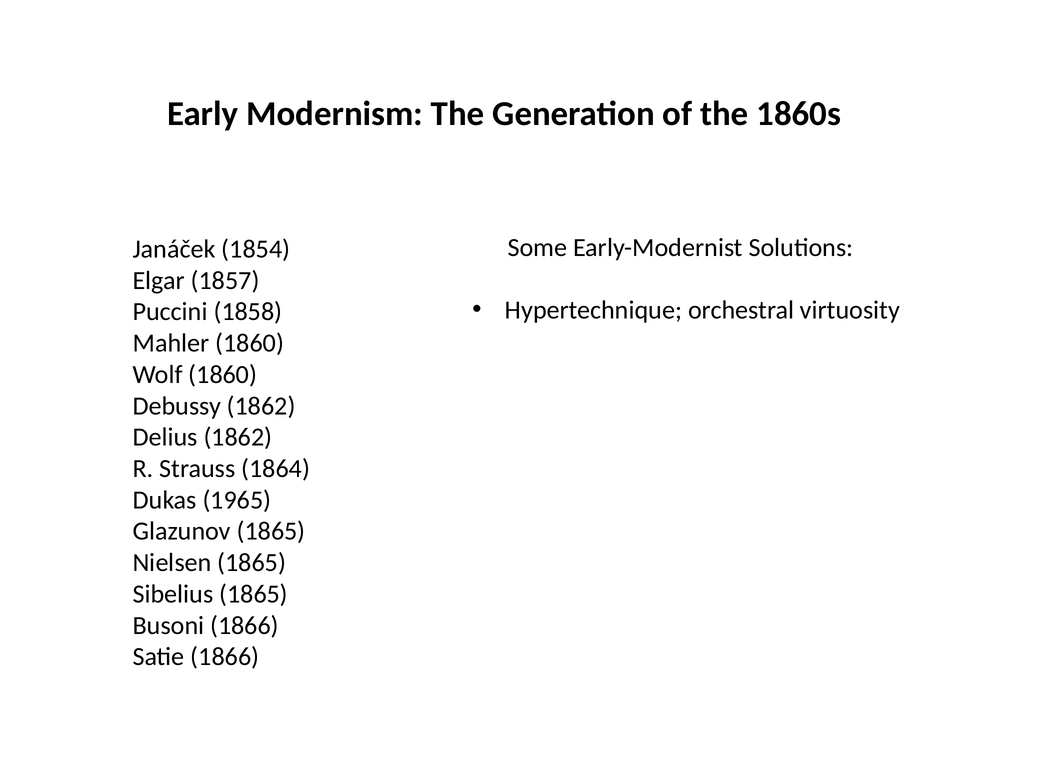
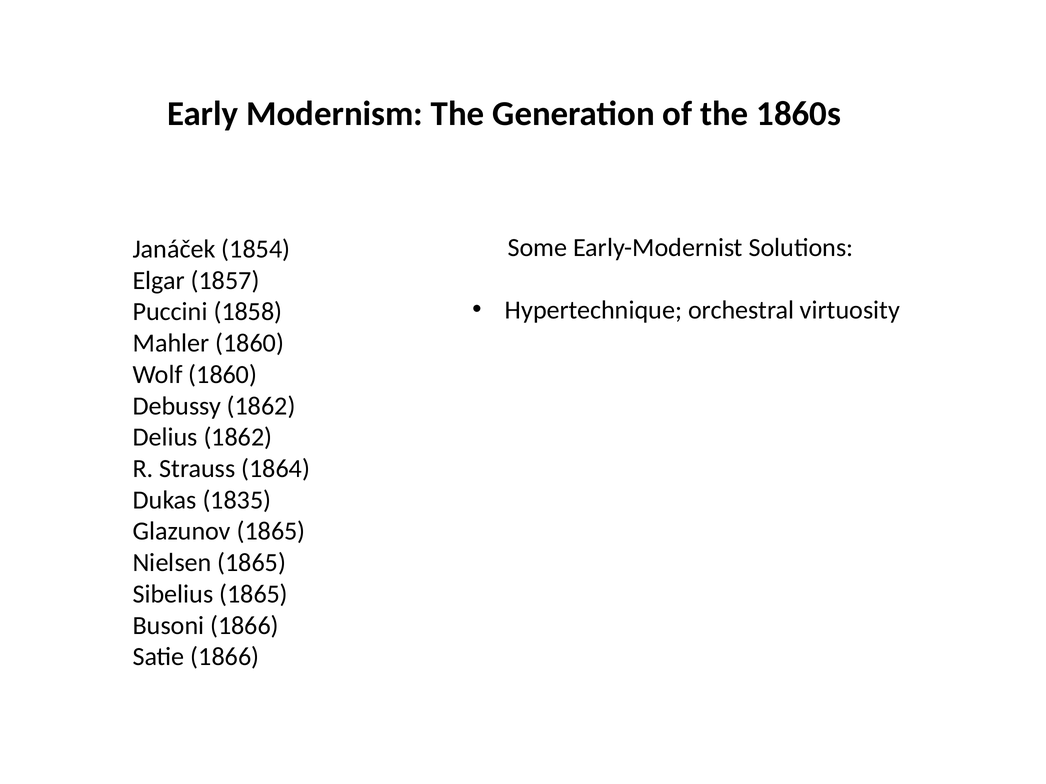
1965: 1965 -> 1835
